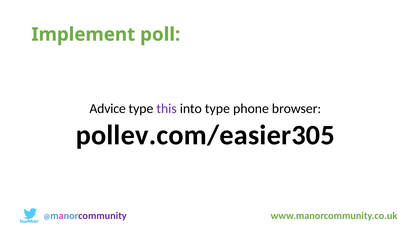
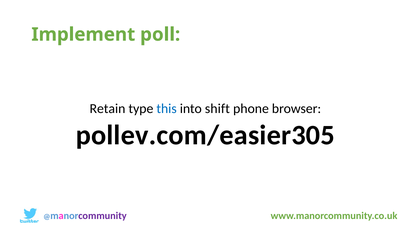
Advice: Advice -> Retain
this colour: purple -> blue
into type: type -> shift
